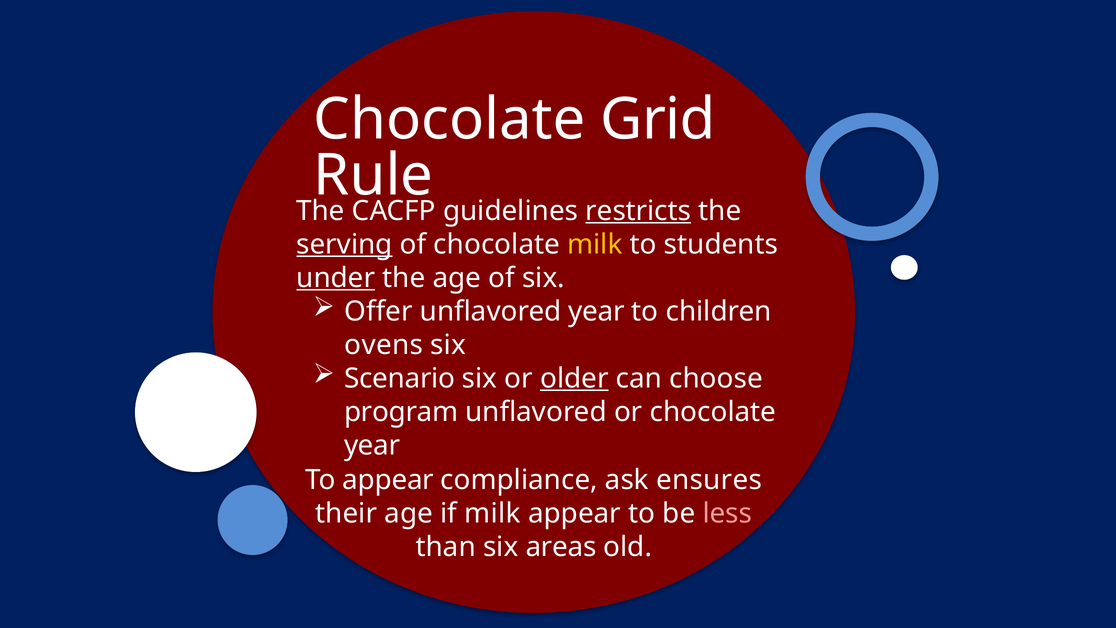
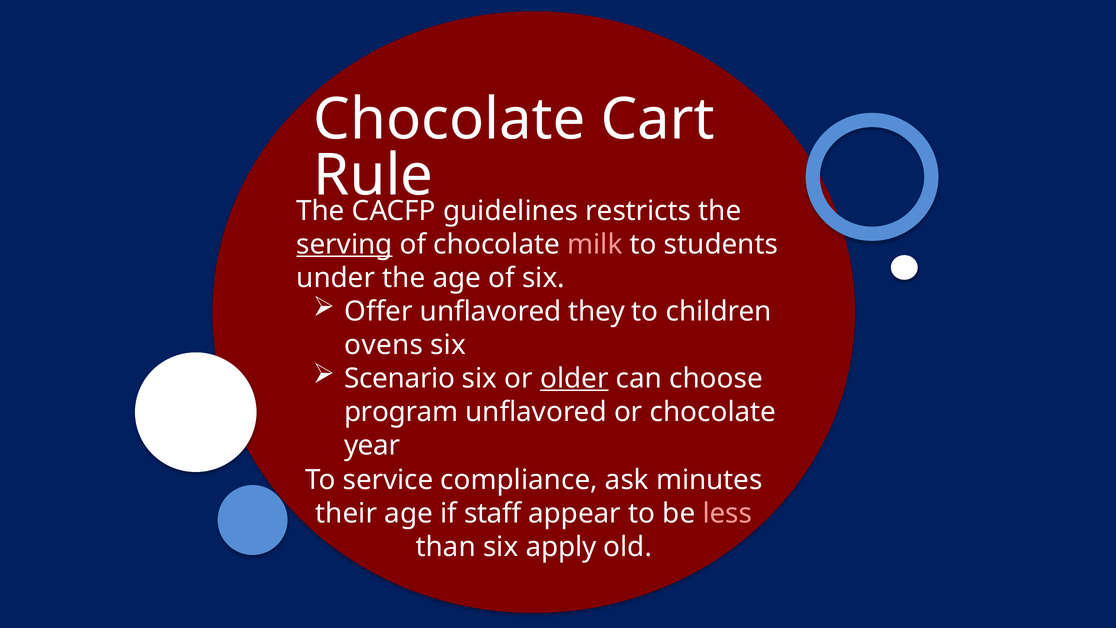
Grid: Grid -> Cart
restricts underline: present -> none
milk at (595, 244) colour: yellow -> pink
under underline: present -> none
unflavored year: year -> they
To appear: appear -> service
ensures: ensures -> minutes
if milk: milk -> staff
areas: areas -> apply
